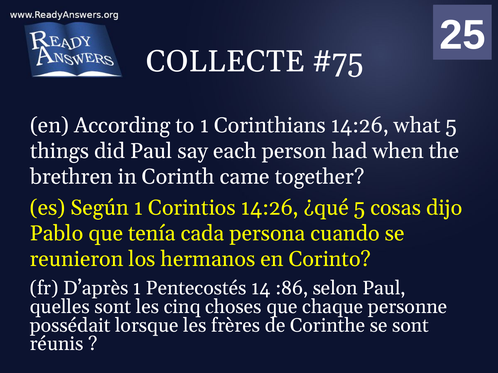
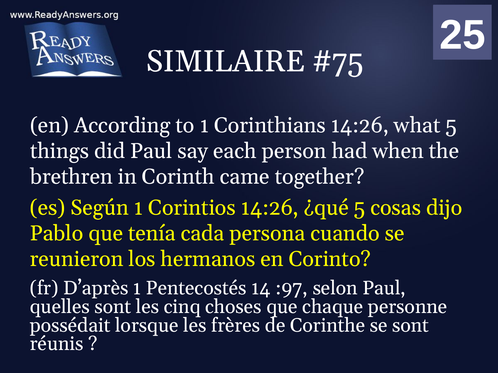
COLLECTE: COLLECTE -> SIMILAIRE
:86: :86 -> :97
